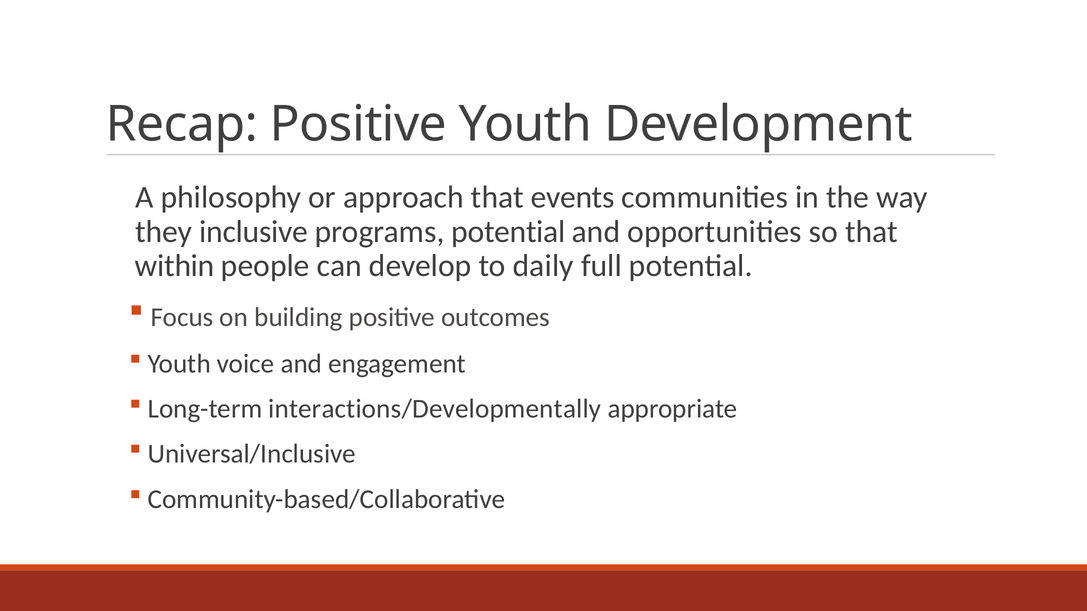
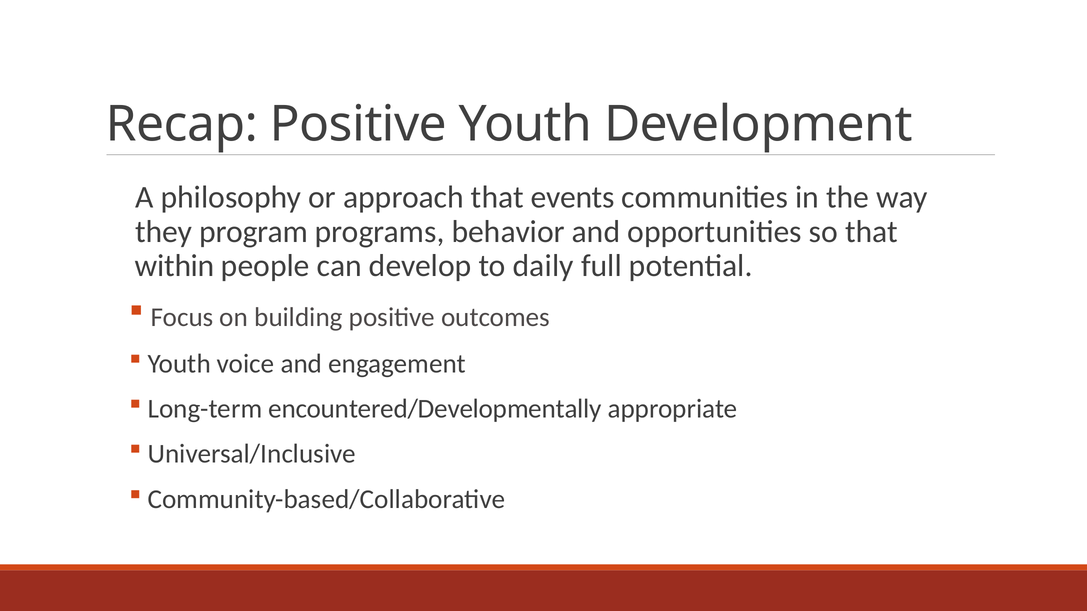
inclusive: inclusive -> program
programs potential: potential -> behavior
interactions/Developmentally: interactions/Developmentally -> encountered/Developmentally
